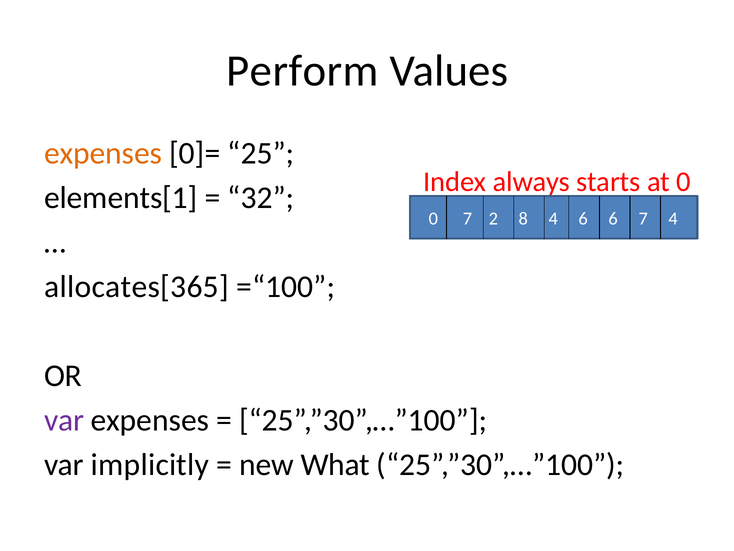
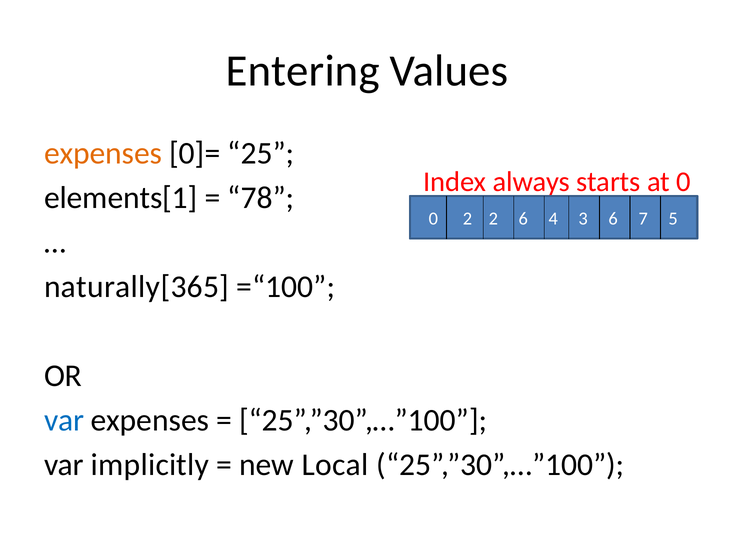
Perform: Perform -> Entering
32: 32 -> 78
0 7: 7 -> 2
2 8: 8 -> 6
4 6: 6 -> 3
7 4: 4 -> 5
allocates[365: allocates[365 -> naturally[365
var at (64, 420) colour: purple -> blue
What: What -> Local
